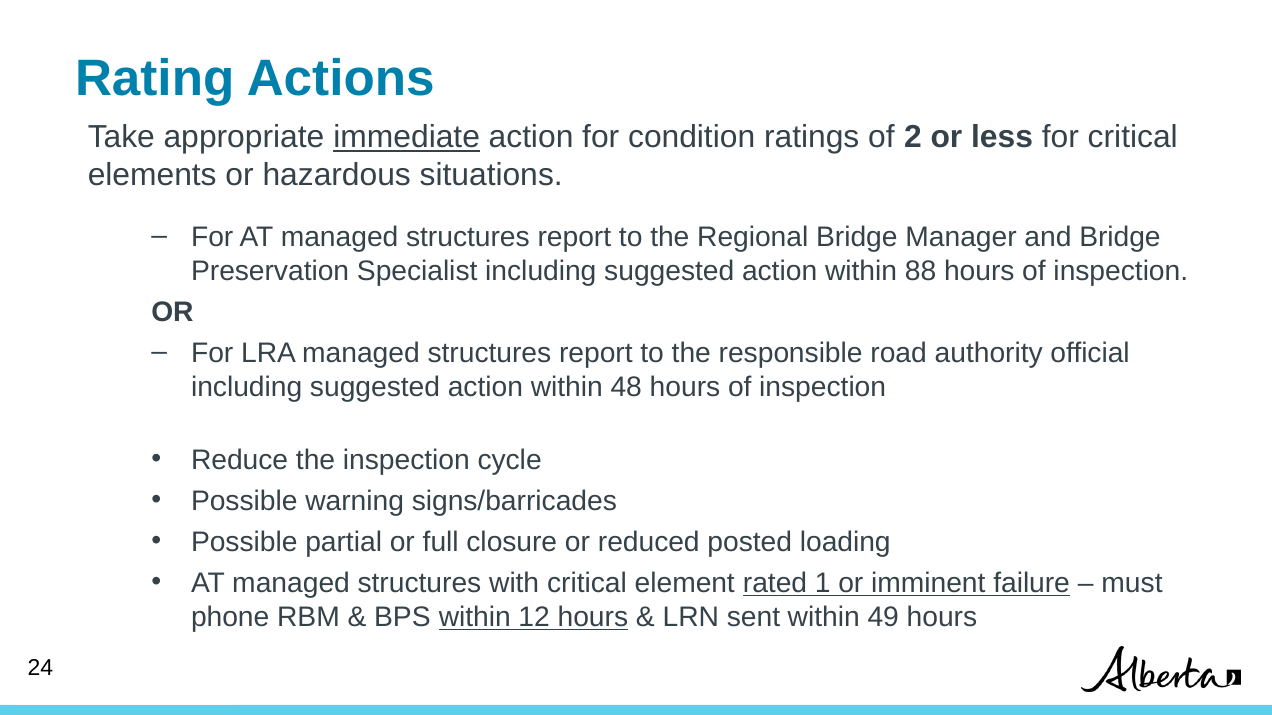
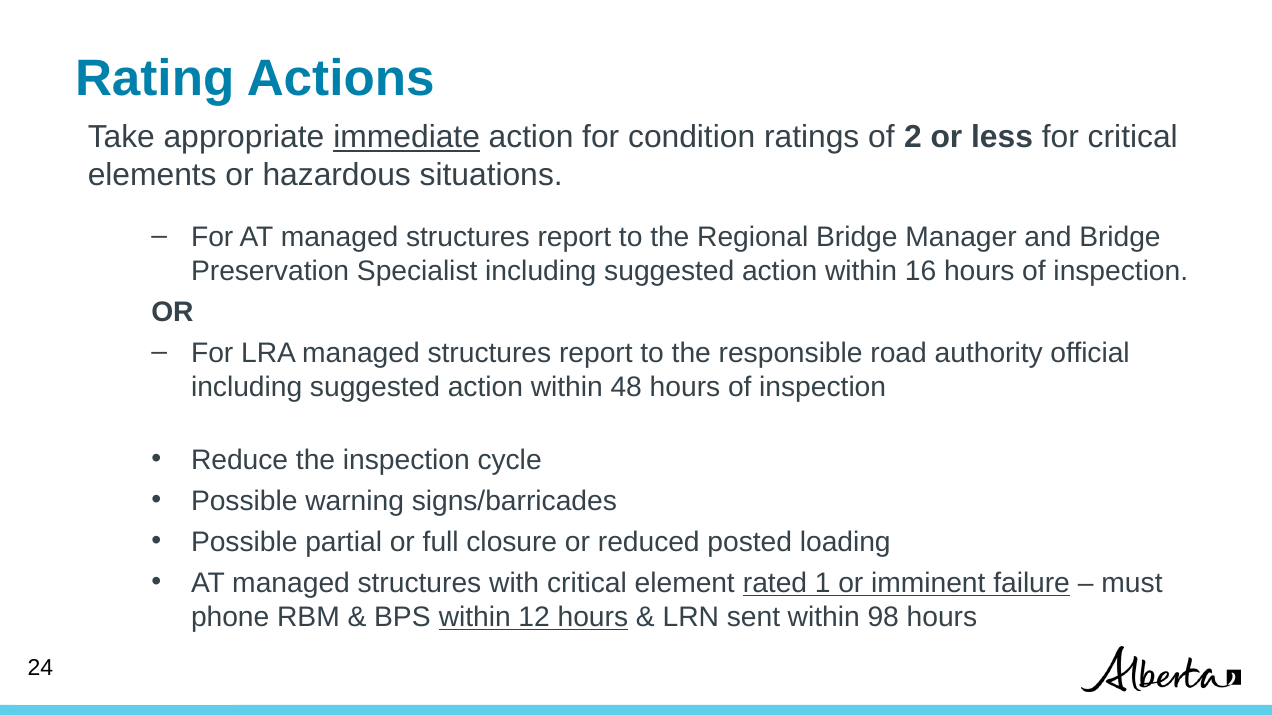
88: 88 -> 16
49: 49 -> 98
